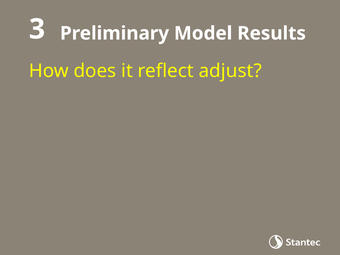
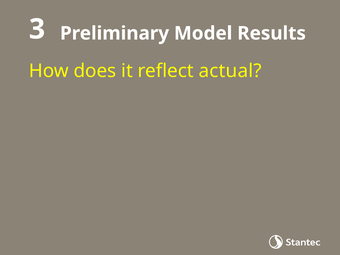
adjust: adjust -> actual
